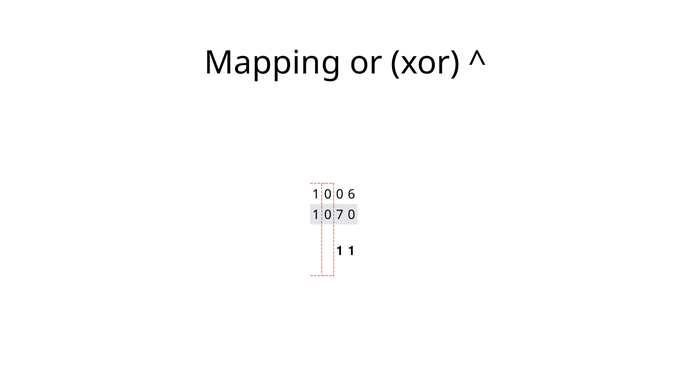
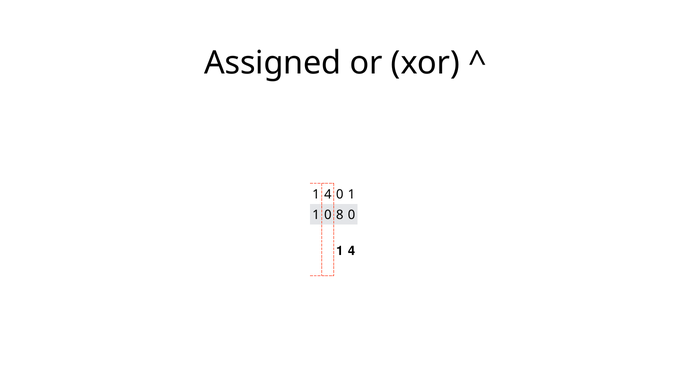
Mapping: Mapping -> Assigned
0 at (328, 194): 0 -> 4
6 at (352, 194): 6 -> 1
7: 7 -> 8
1 at (352, 251): 1 -> 4
